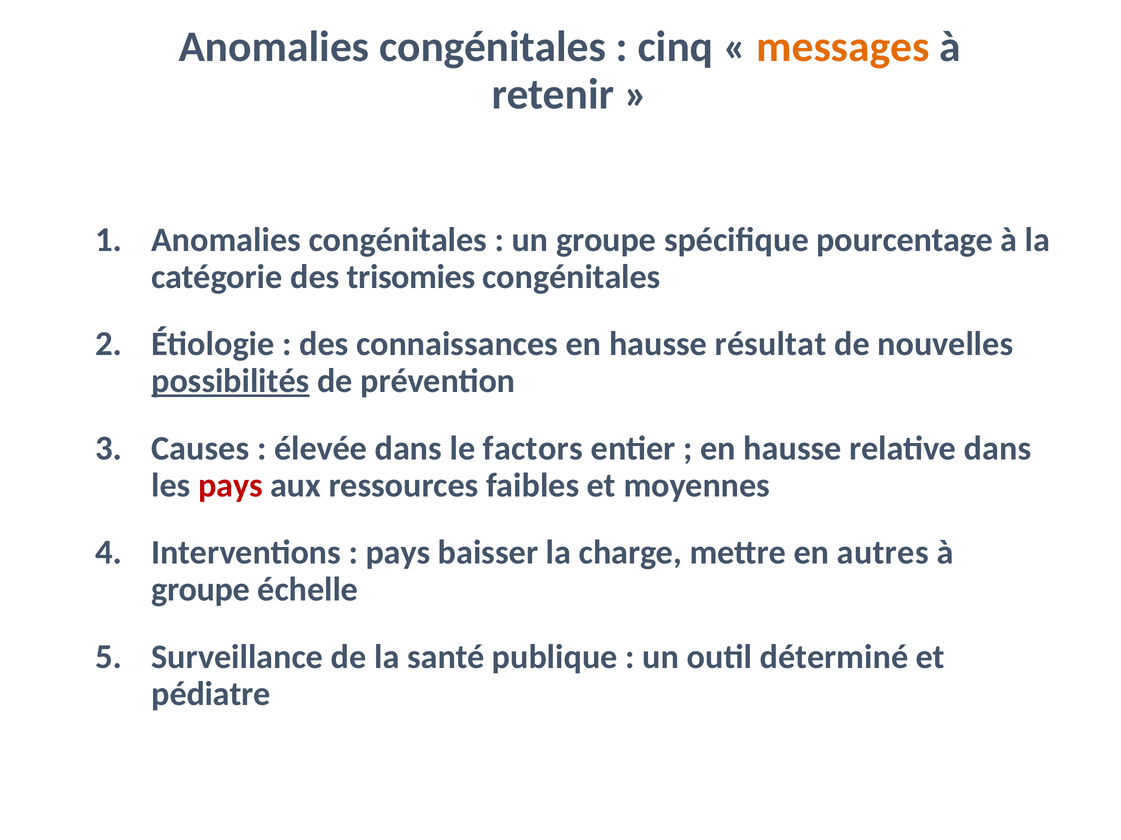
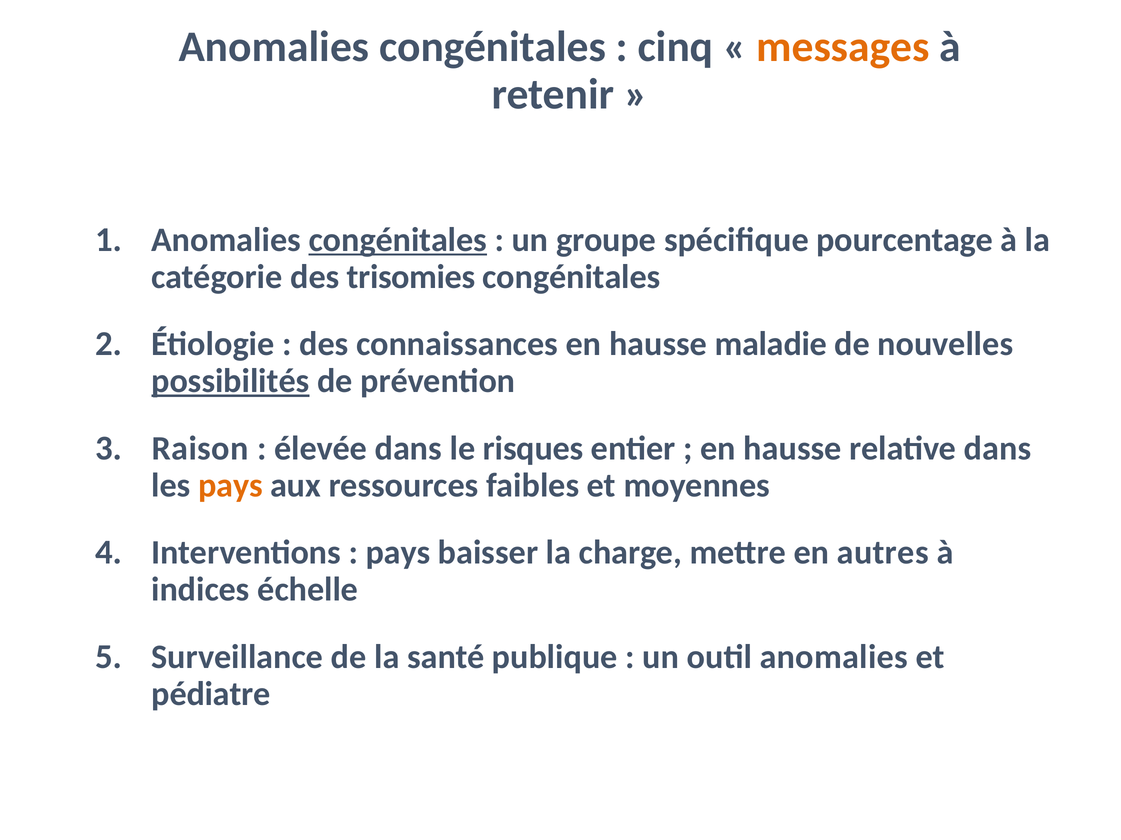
congénitales at (398, 240) underline: none -> present
résultat: résultat -> maladie
Causes: Causes -> Raison
factors: factors -> risques
pays at (230, 486) colour: red -> orange
groupe at (201, 590): groupe -> indices
outil déterminé: déterminé -> anomalies
